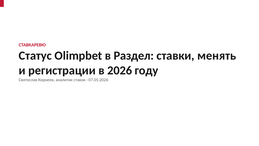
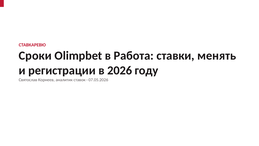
Статус: Статус -> Сроки
Раздел: Раздел -> Работа
